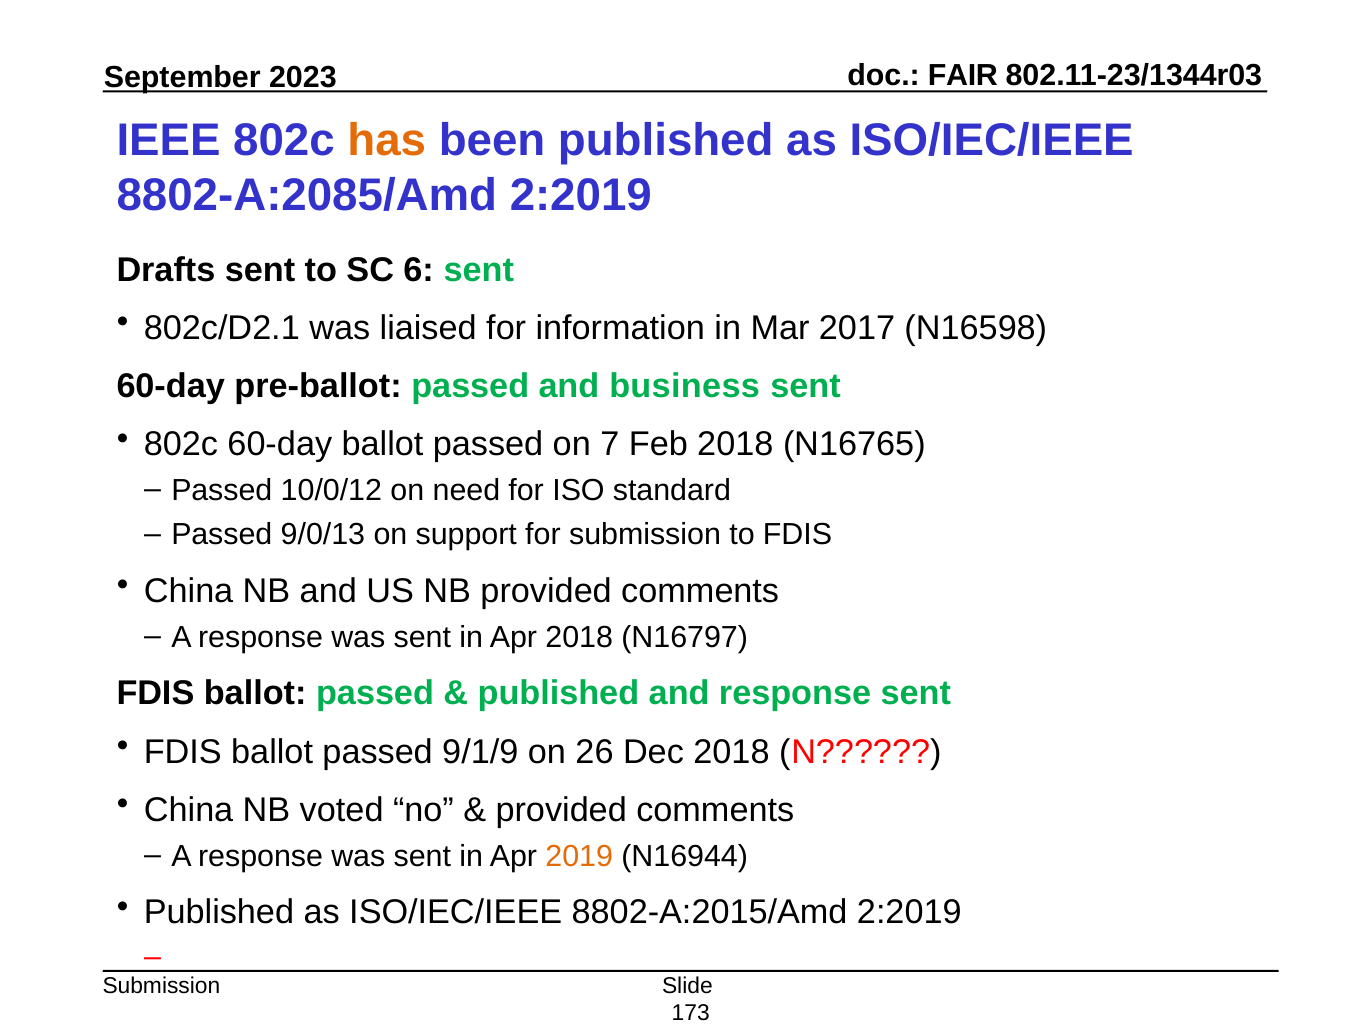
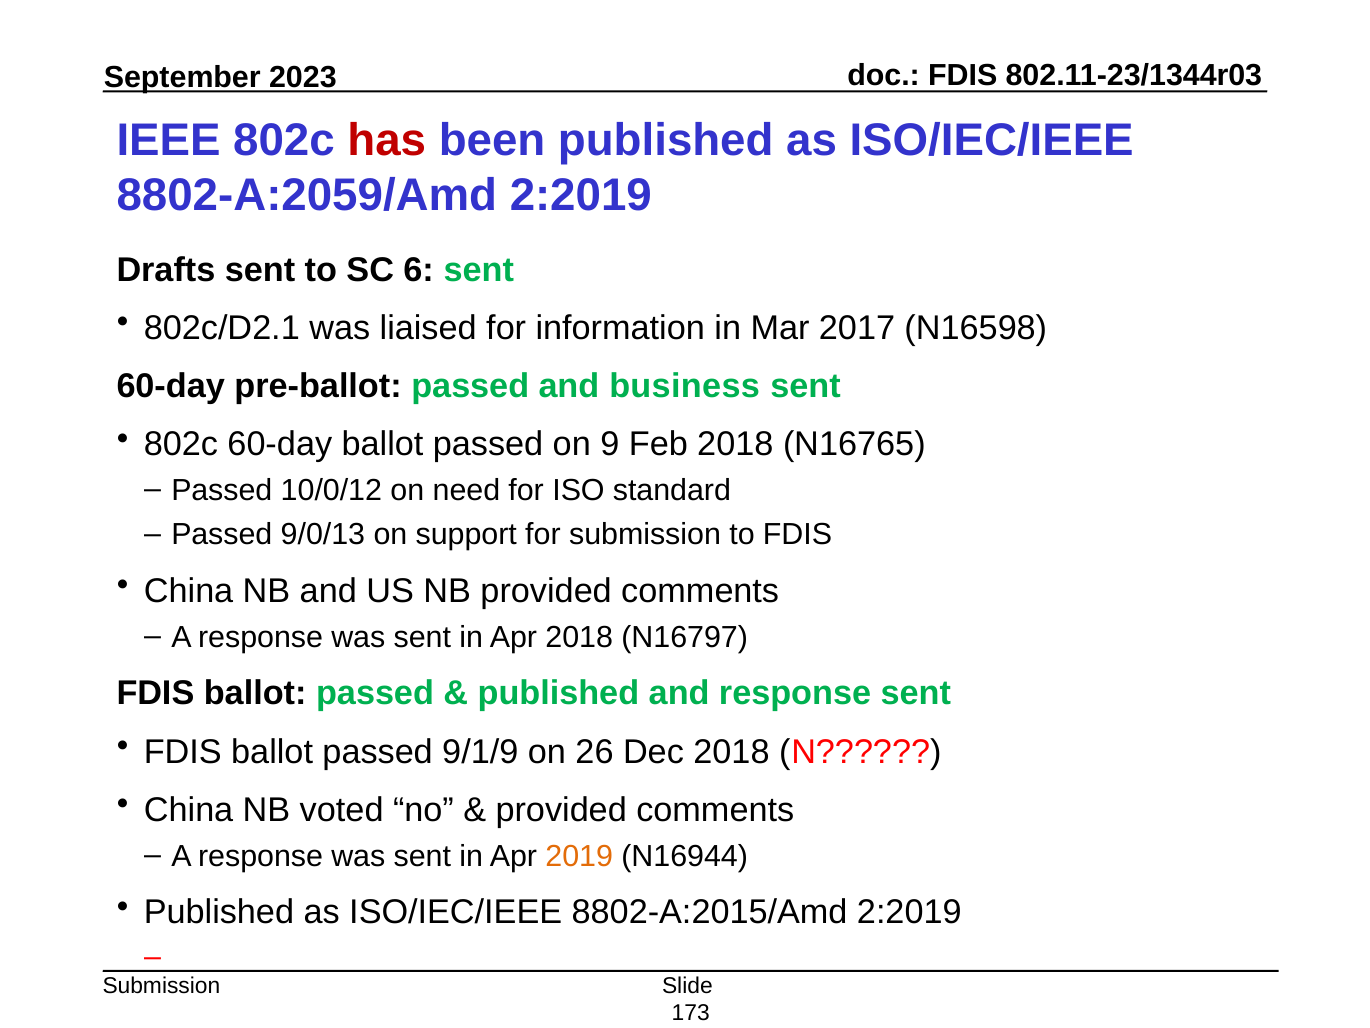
FAIR at (963, 75): FAIR -> FDIS
has colour: orange -> red
8802-A:2085/Amd: 8802-A:2085/Amd -> 8802-A:2059/Amd
7: 7 -> 9
